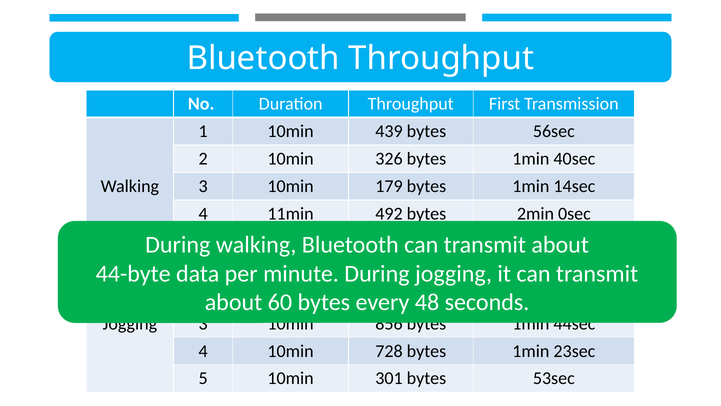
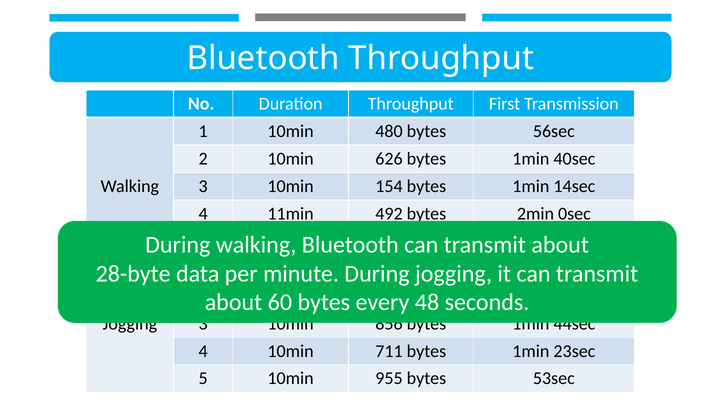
439: 439 -> 480
326: 326 -> 626
179: 179 -> 154
44-byte: 44-byte -> 28-byte
728: 728 -> 711
301: 301 -> 955
